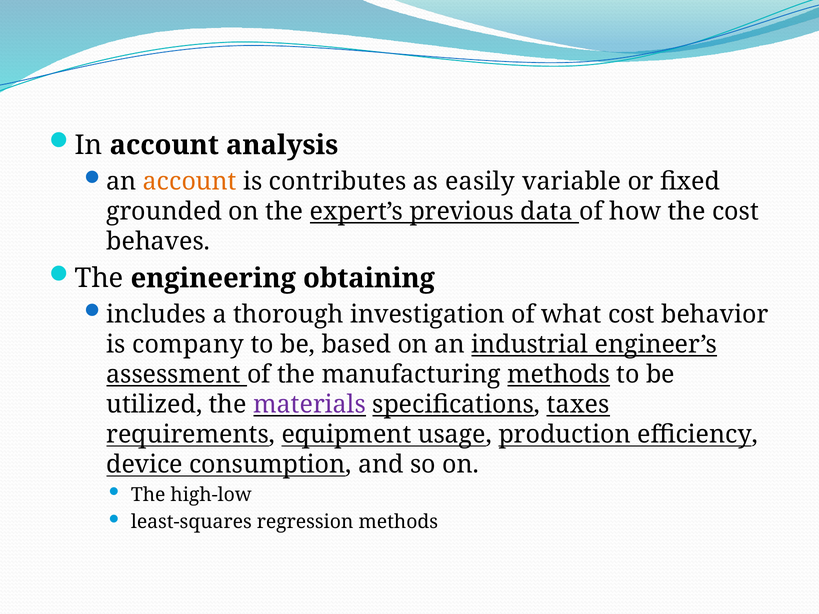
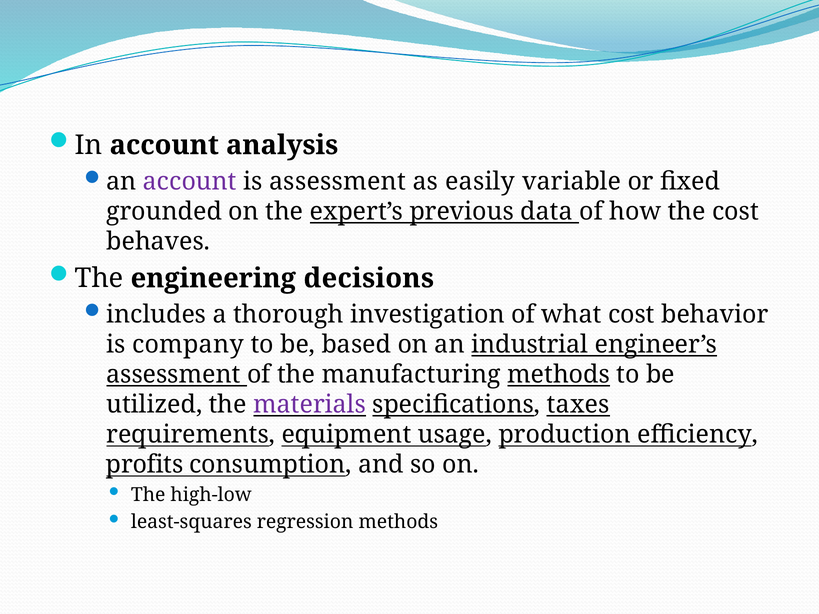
account at (190, 181) colour: orange -> purple
is contributes: contributes -> assessment
obtaining: obtaining -> decisions
device: device -> profits
